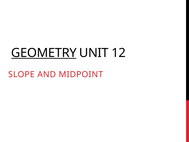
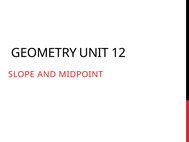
GEOMETRY underline: present -> none
